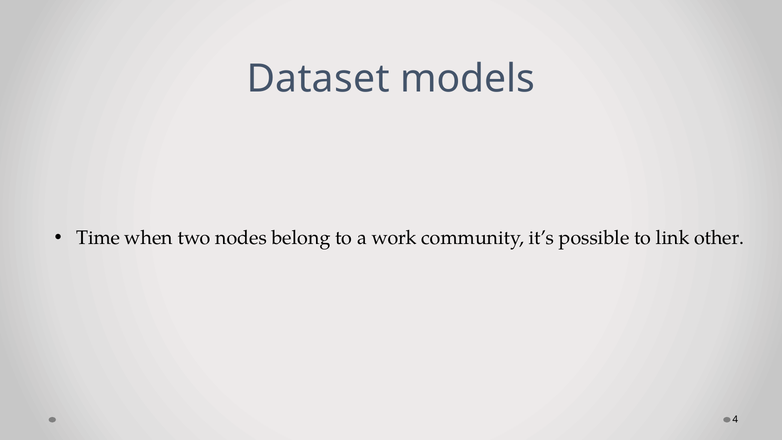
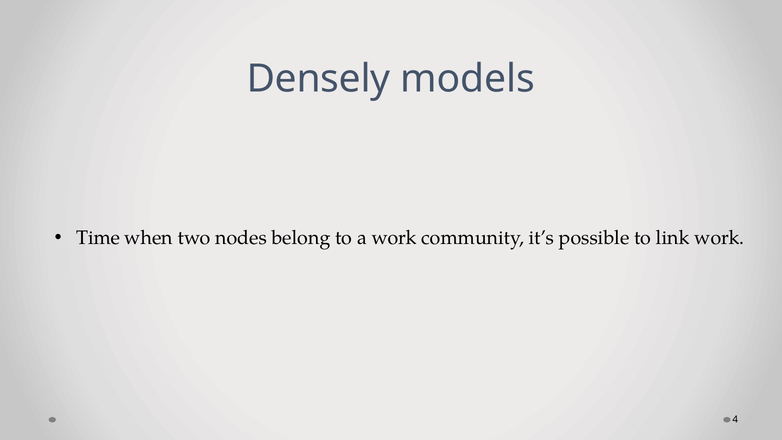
Dataset: Dataset -> Densely
link other: other -> work
